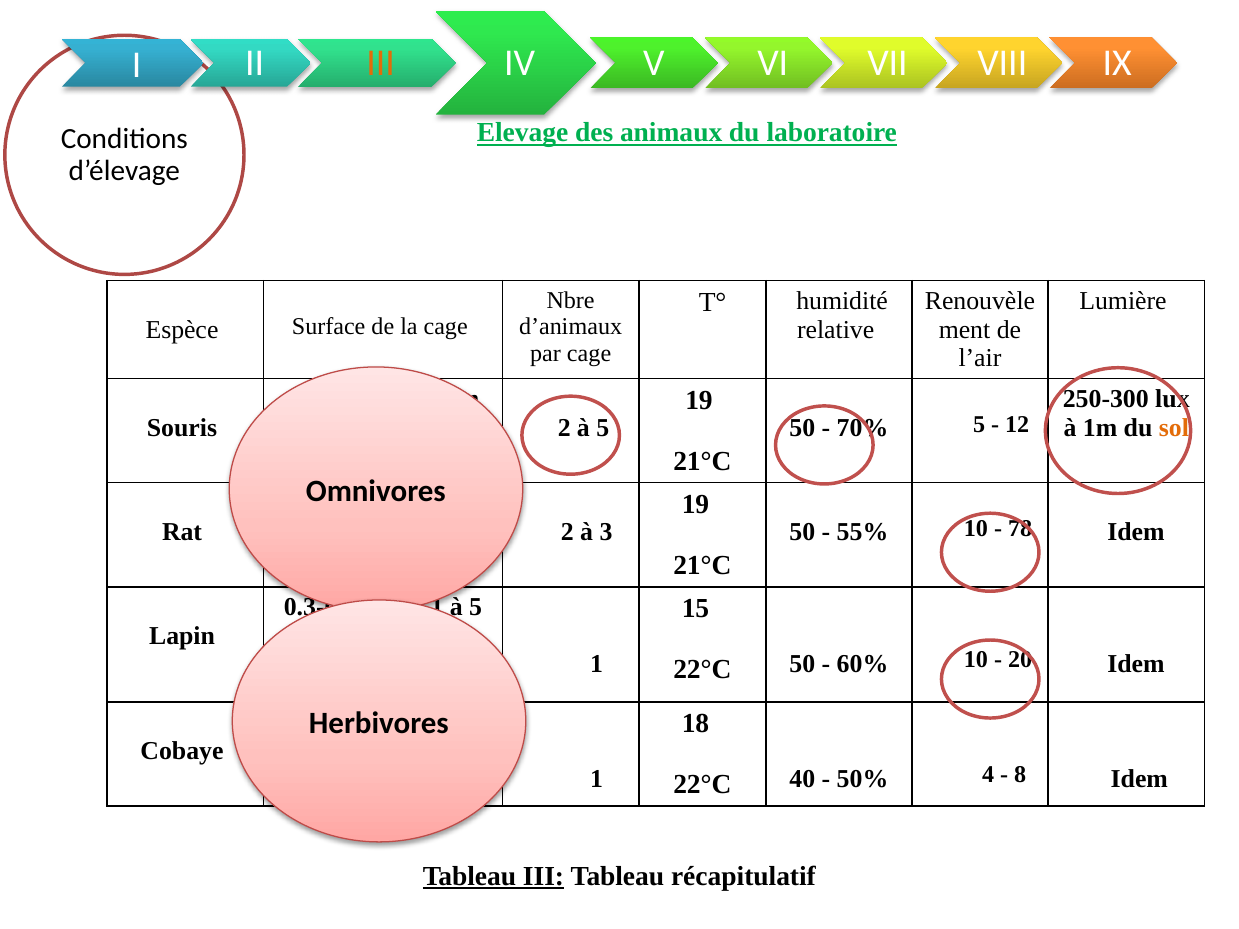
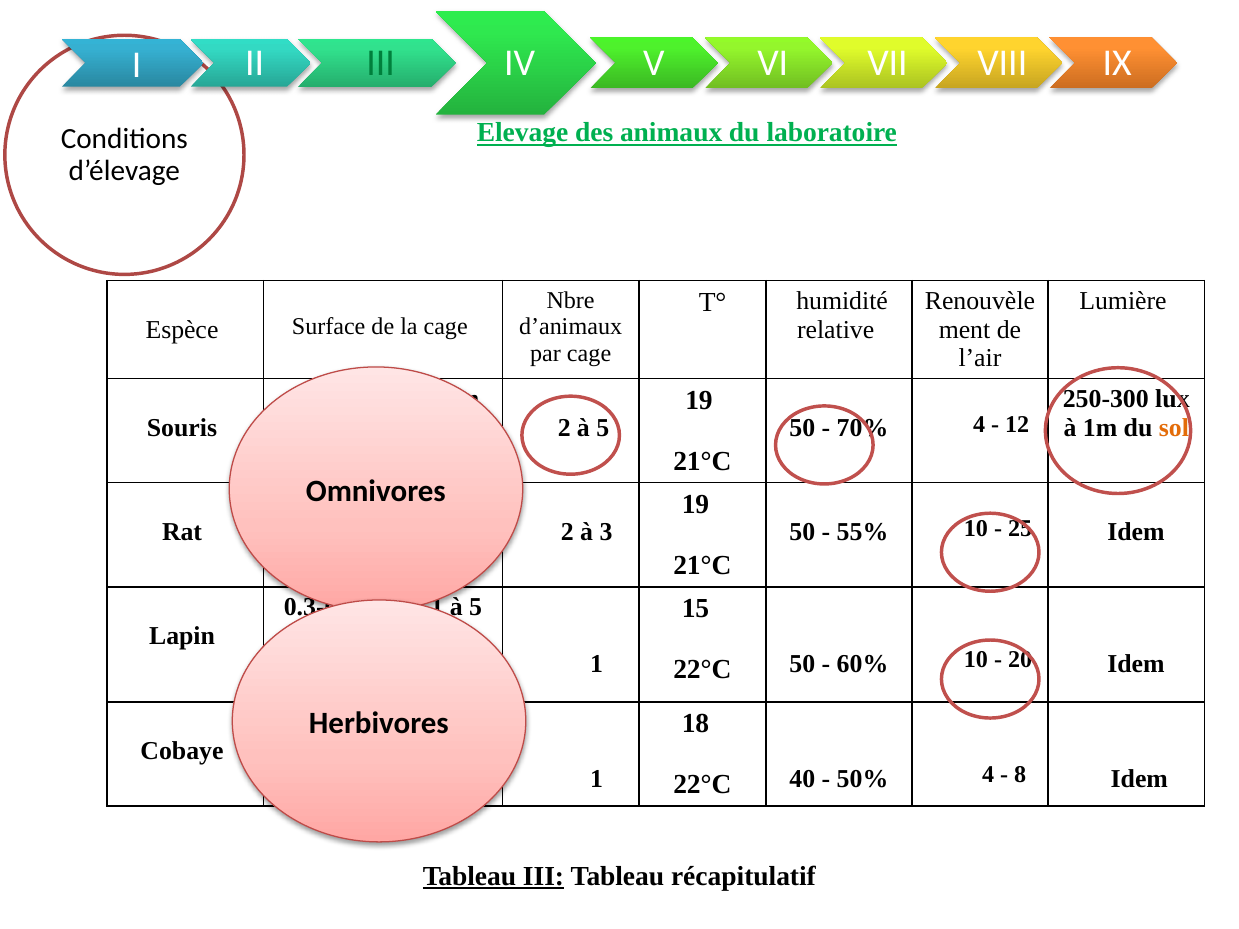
III at (381, 63) colour: orange -> green
70% 5: 5 -> 4
78: 78 -> 25
